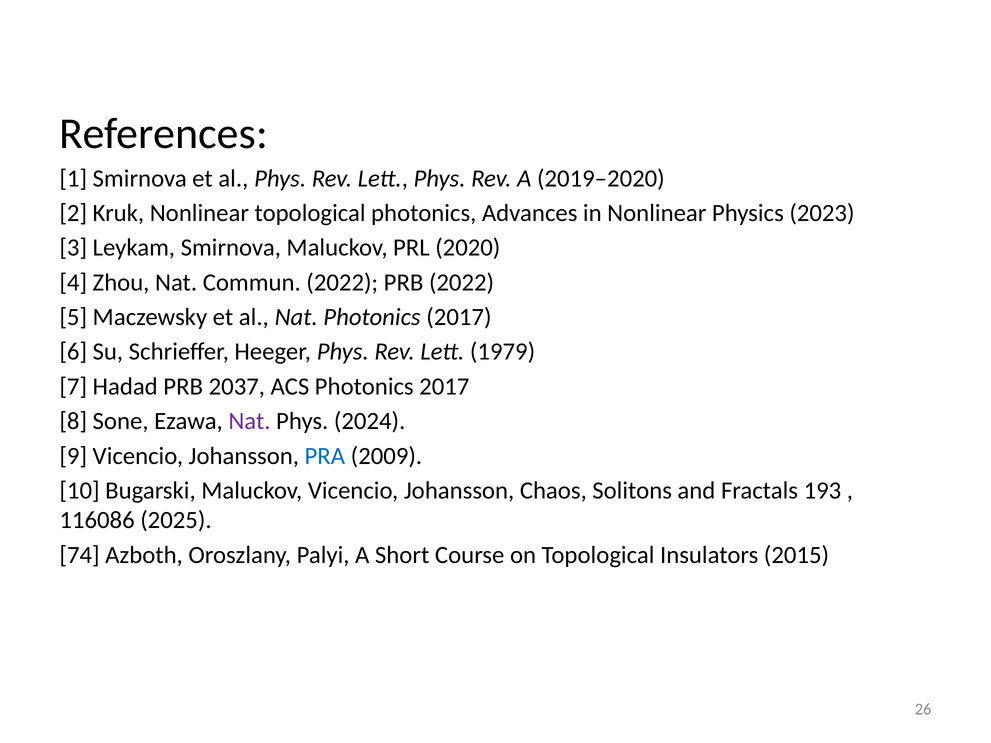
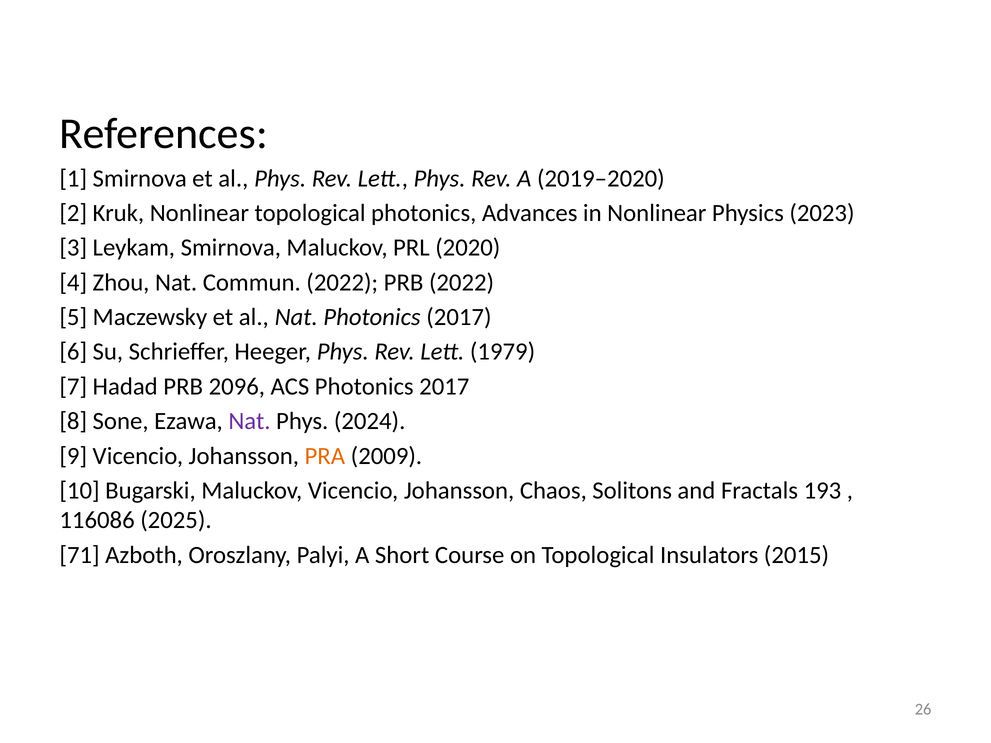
2037: 2037 -> 2096
PRA colour: blue -> orange
74: 74 -> 71
